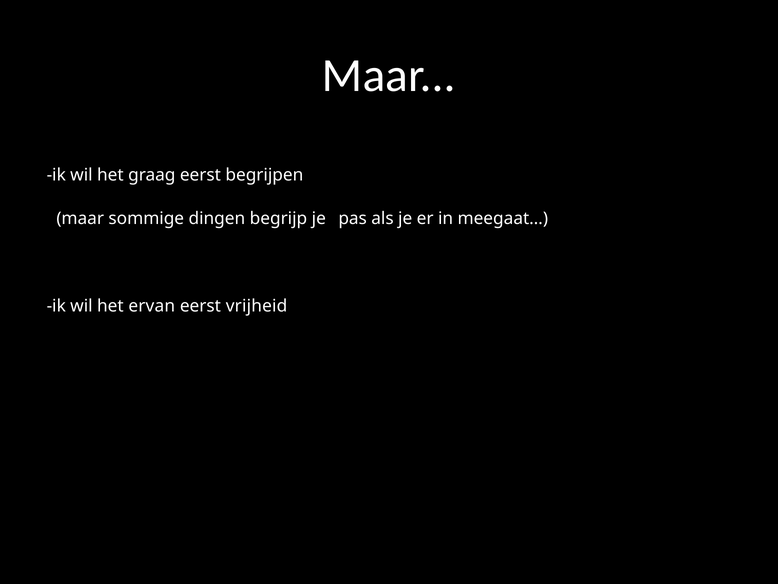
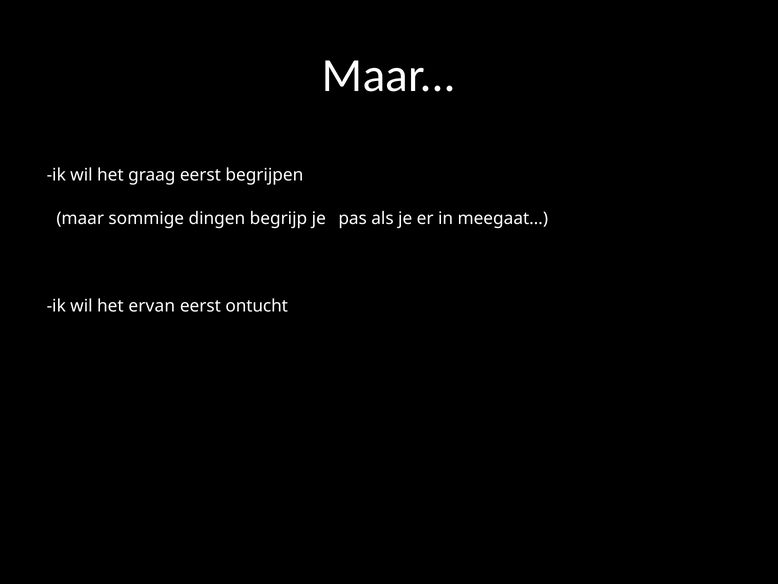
vrijheid: vrijheid -> ontucht
